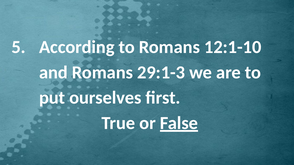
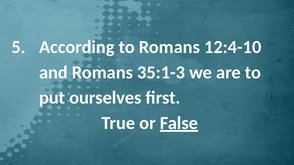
12:1-10: 12:1-10 -> 12:4-10
29:1-3: 29:1-3 -> 35:1-3
